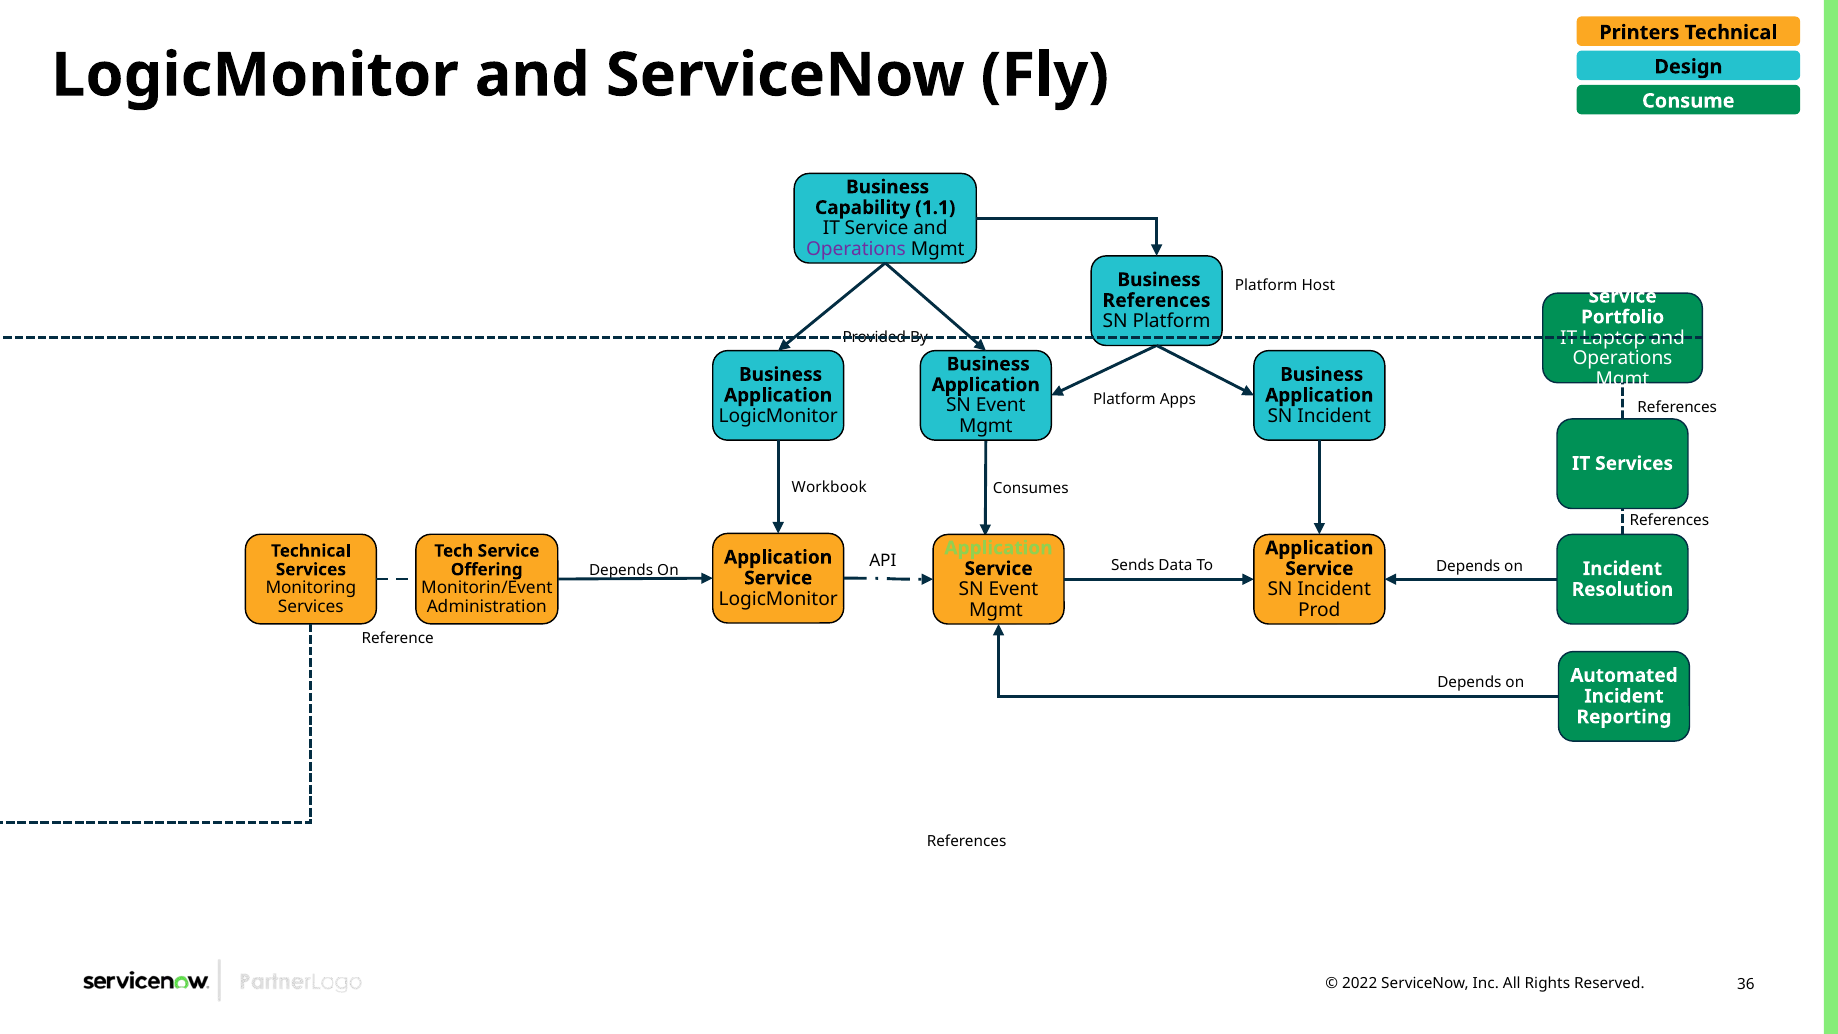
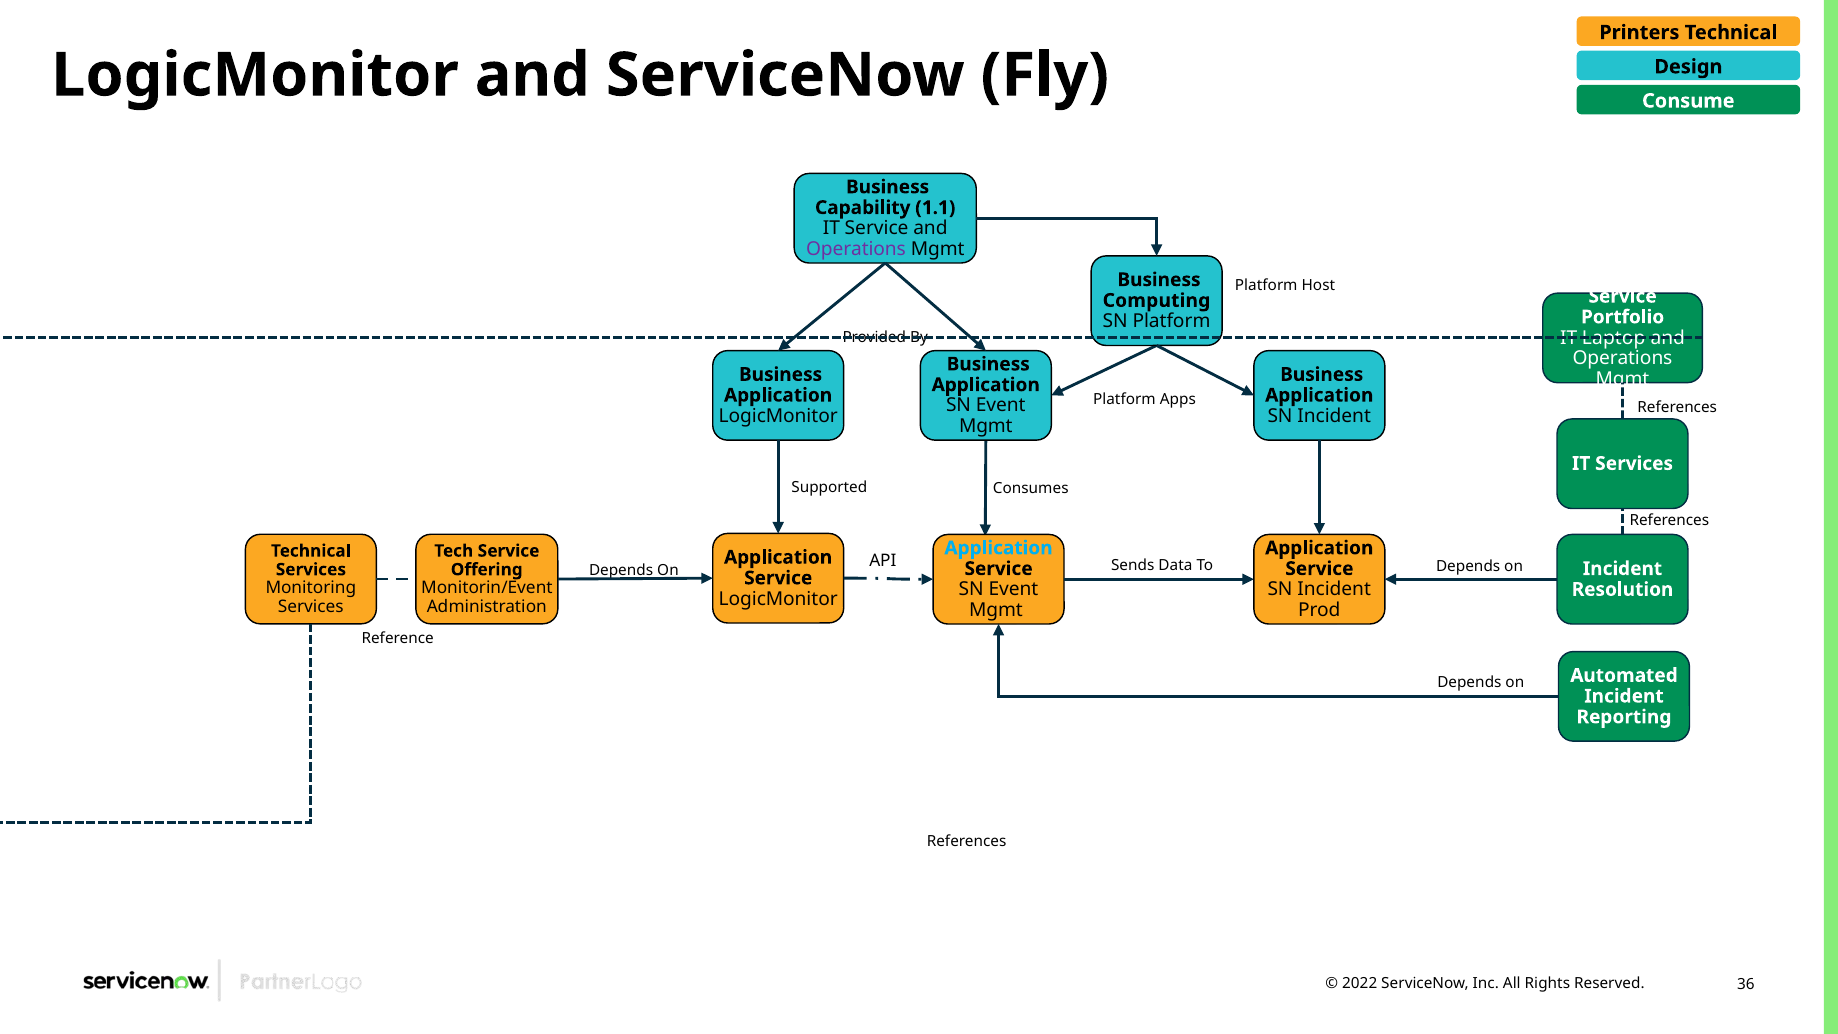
References at (1156, 301): References -> Computing
Workbook: Workbook -> Supported
Application at (998, 548) colour: light green -> light blue
